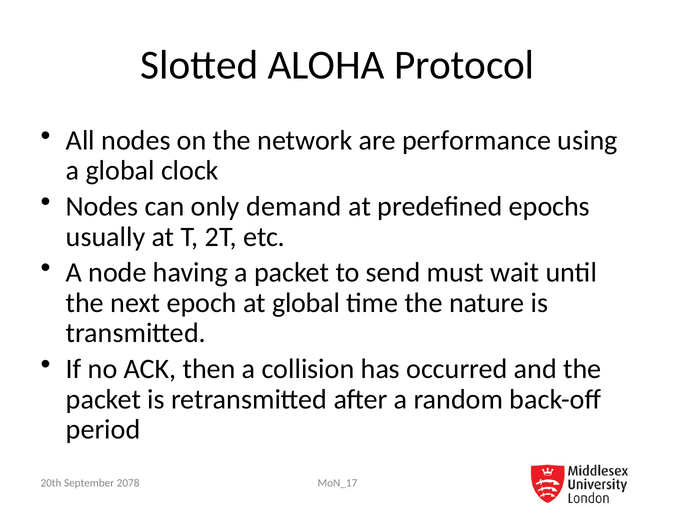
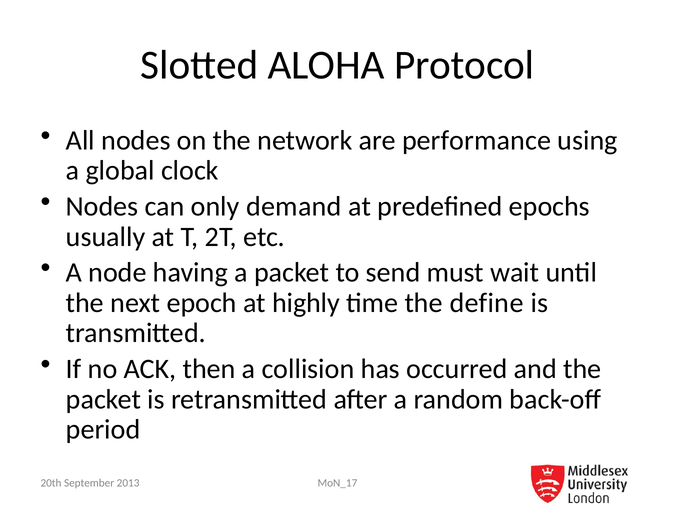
at global: global -> highly
nature: nature -> define
2078: 2078 -> 2013
